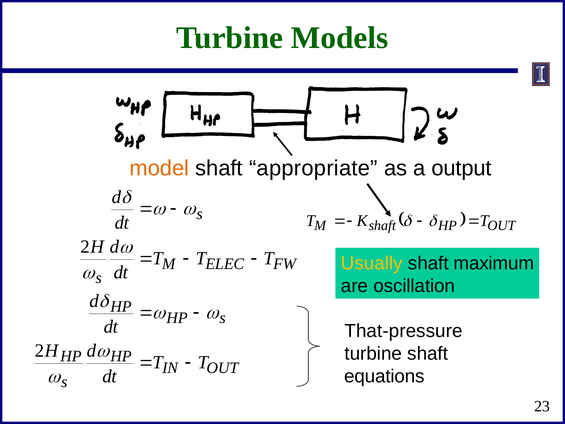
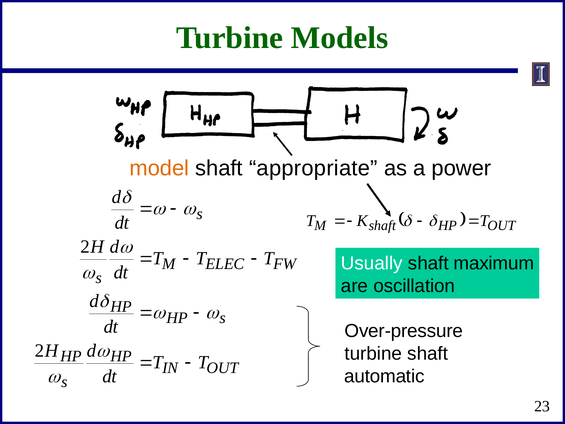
output: output -> power
Usually colour: yellow -> white
That-pressure: That-pressure -> Over-pressure
equations: equations -> automatic
